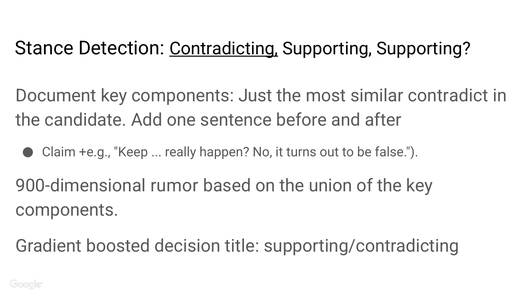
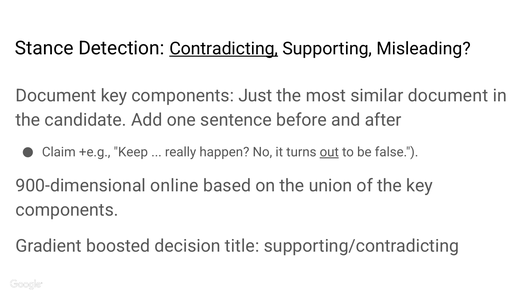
Supporting Supporting: Supporting -> Misleading
similar contradict: contradict -> document
out underline: none -> present
rumor: rumor -> online
